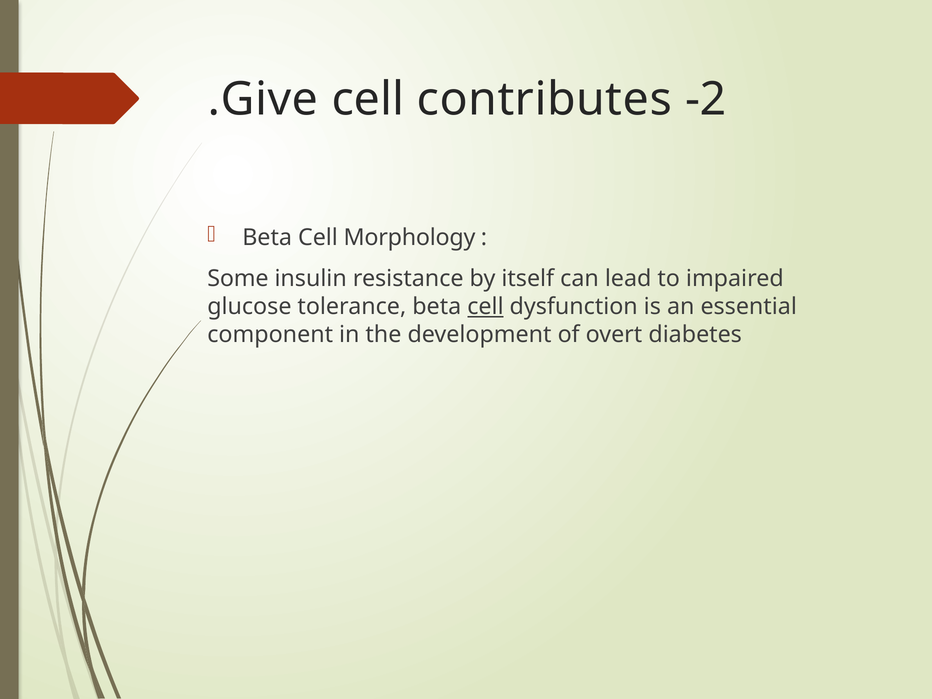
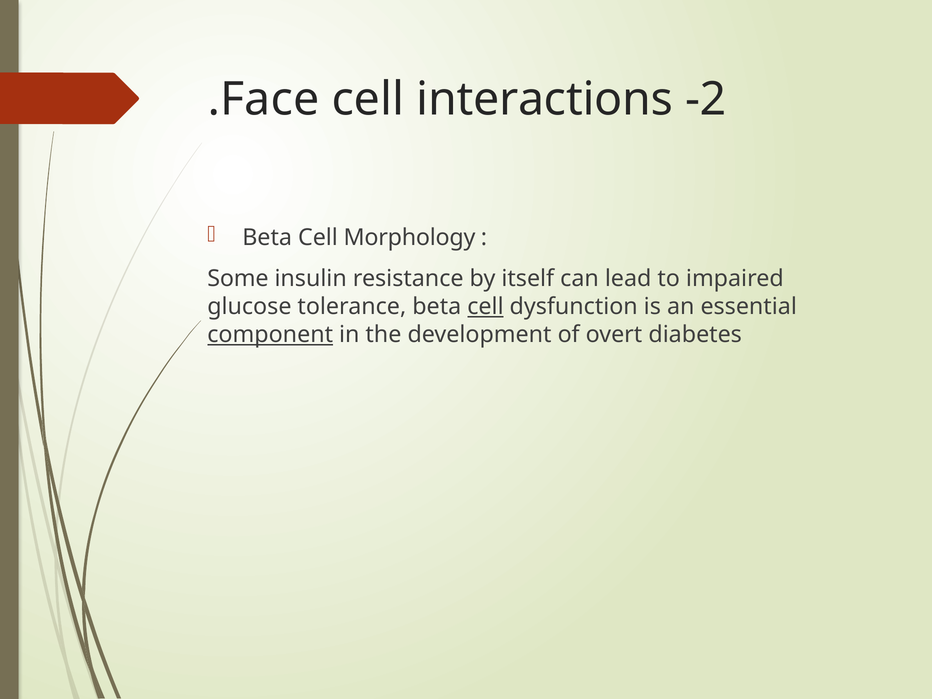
Give: Give -> Face
contributes: contributes -> interactions
component underline: none -> present
